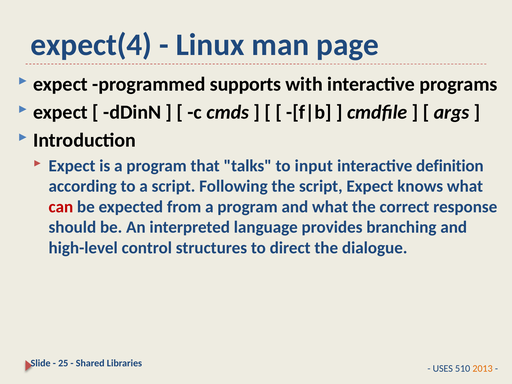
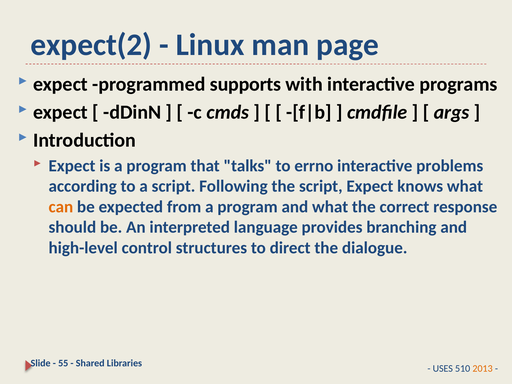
expect(4: expect(4 -> expect(2
input: input -> errno
definition: definition -> problems
can colour: red -> orange
25: 25 -> 55
